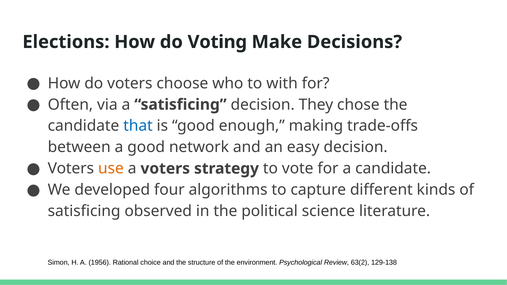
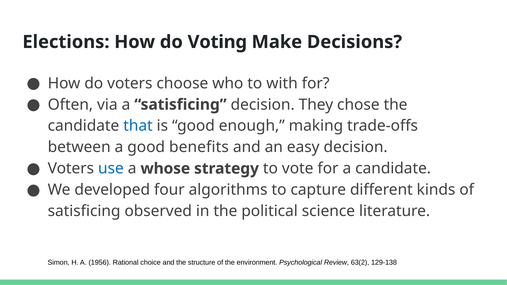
network: network -> benefits
use colour: orange -> blue
a voters: voters -> whose
